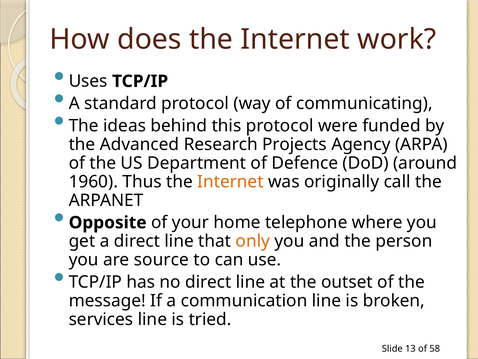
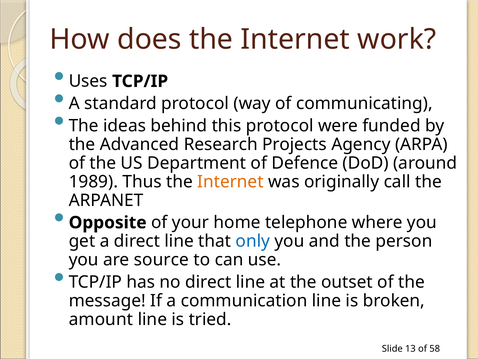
1960: 1960 -> 1989
only colour: orange -> blue
services: services -> amount
